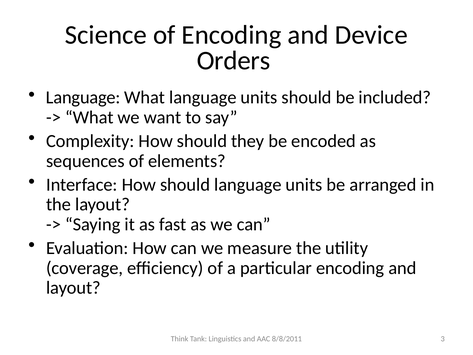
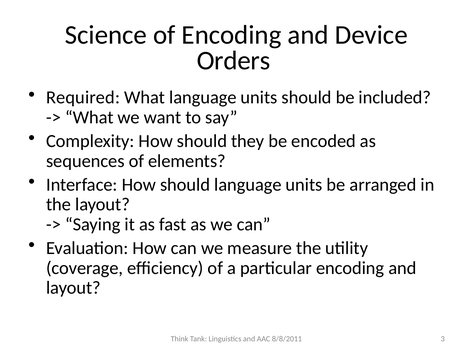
Language at (83, 97): Language -> Required
